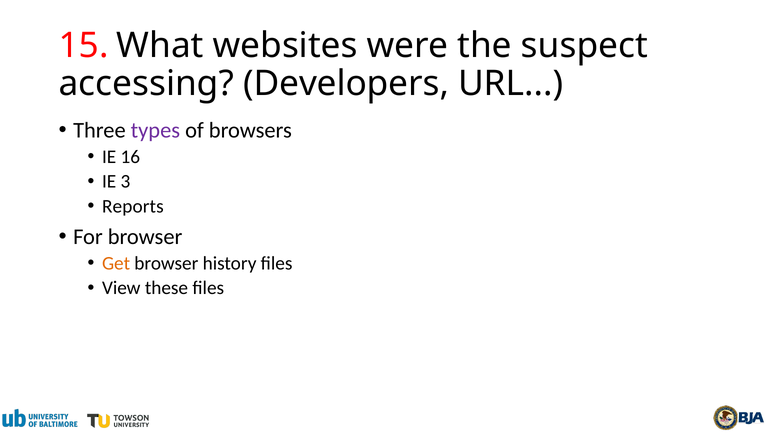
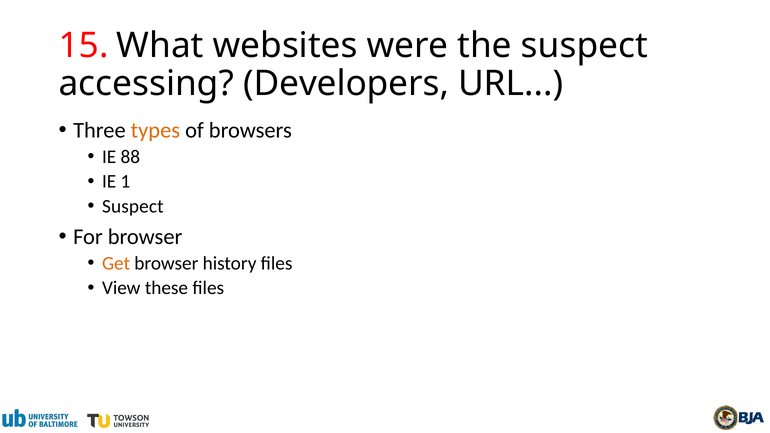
types colour: purple -> orange
16: 16 -> 88
3: 3 -> 1
Reports at (133, 206): Reports -> Suspect
